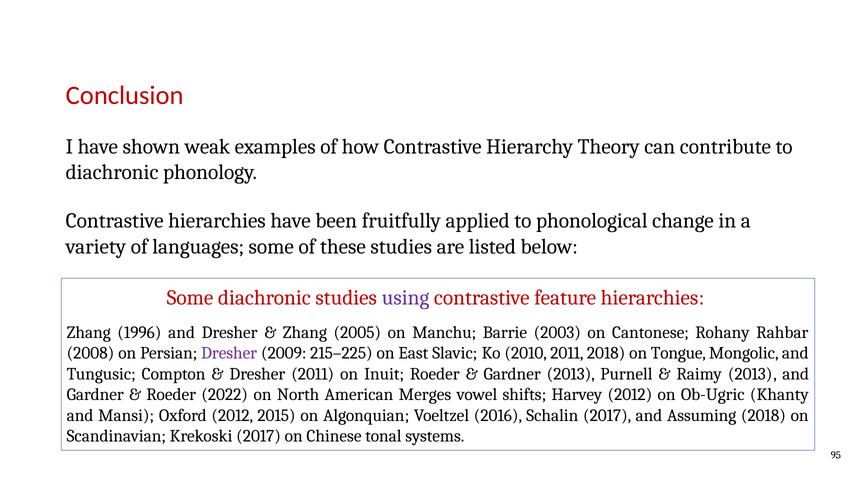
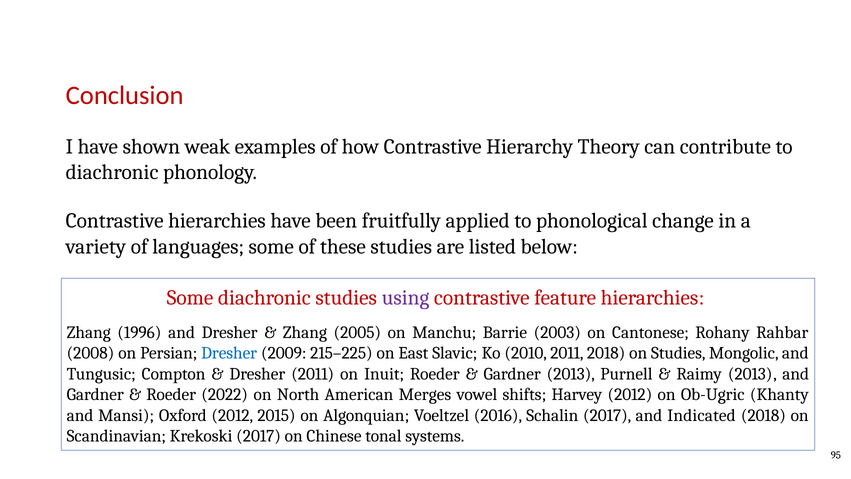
Dresher at (229, 353) colour: purple -> blue
on Tongue: Tongue -> Studies
Assuming: Assuming -> Indicated
